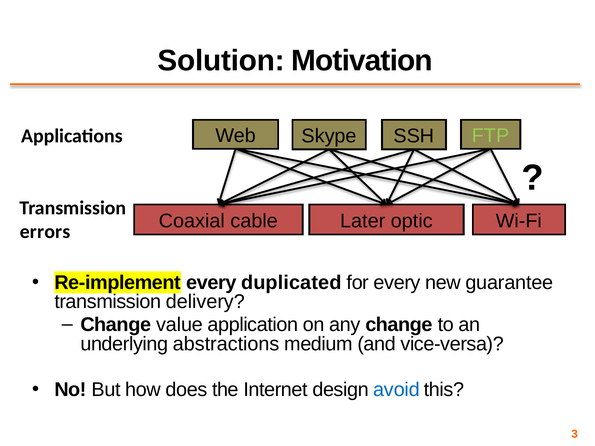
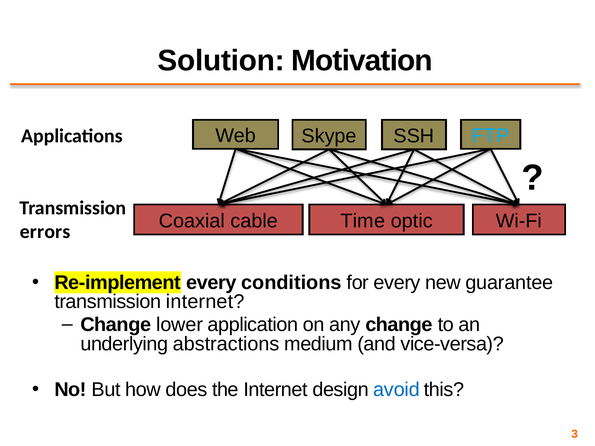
FTP colour: light green -> light blue
Later: Later -> Time
duplicated: duplicated -> conditions
transmission delivery: delivery -> internet
value: value -> lower
